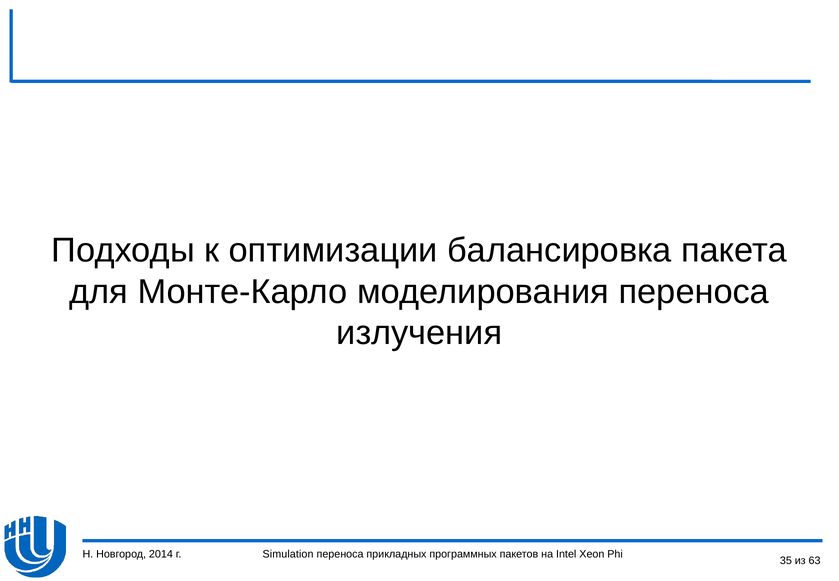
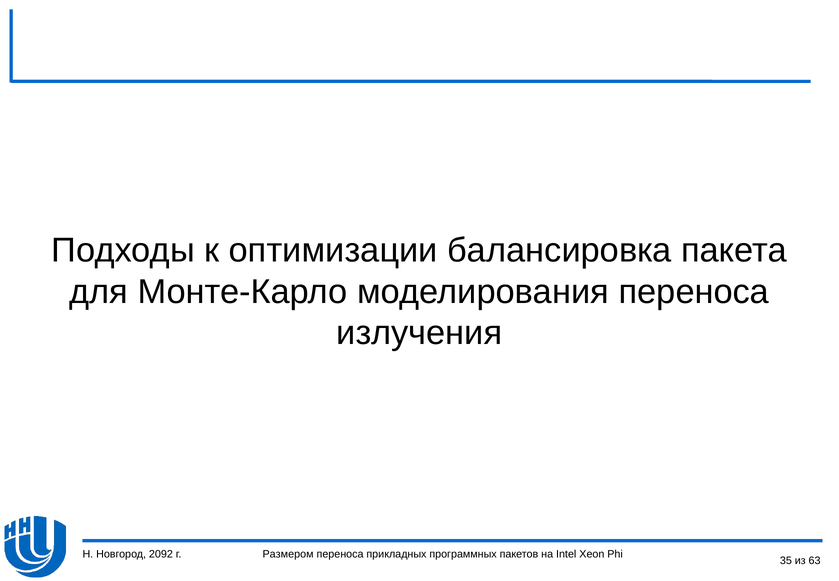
2014: 2014 -> 2092
Simulation: Simulation -> Размером
